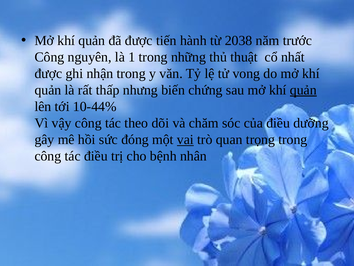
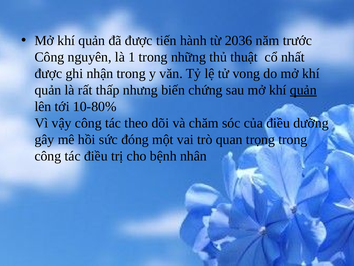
2038: 2038 -> 2036
10-44%: 10-44% -> 10-80%
vai underline: present -> none
